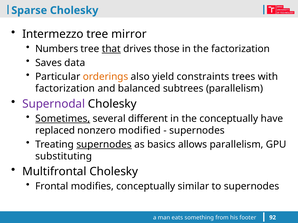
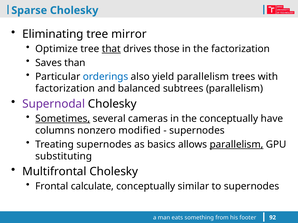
Intermezzo: Intermezzo -> Eliminating
Numbers: Numbers -> Optimize
data: data -> than
orderings colour: orange -> blue
yield constraints: constraints -> parallelism
different: different -> cameras
replaced: replaced -> columns
supernodes at (104, 145) underline: present -> none
parallelism at (237, 145) underline: none -> present
modifies: modifies -> calculate
